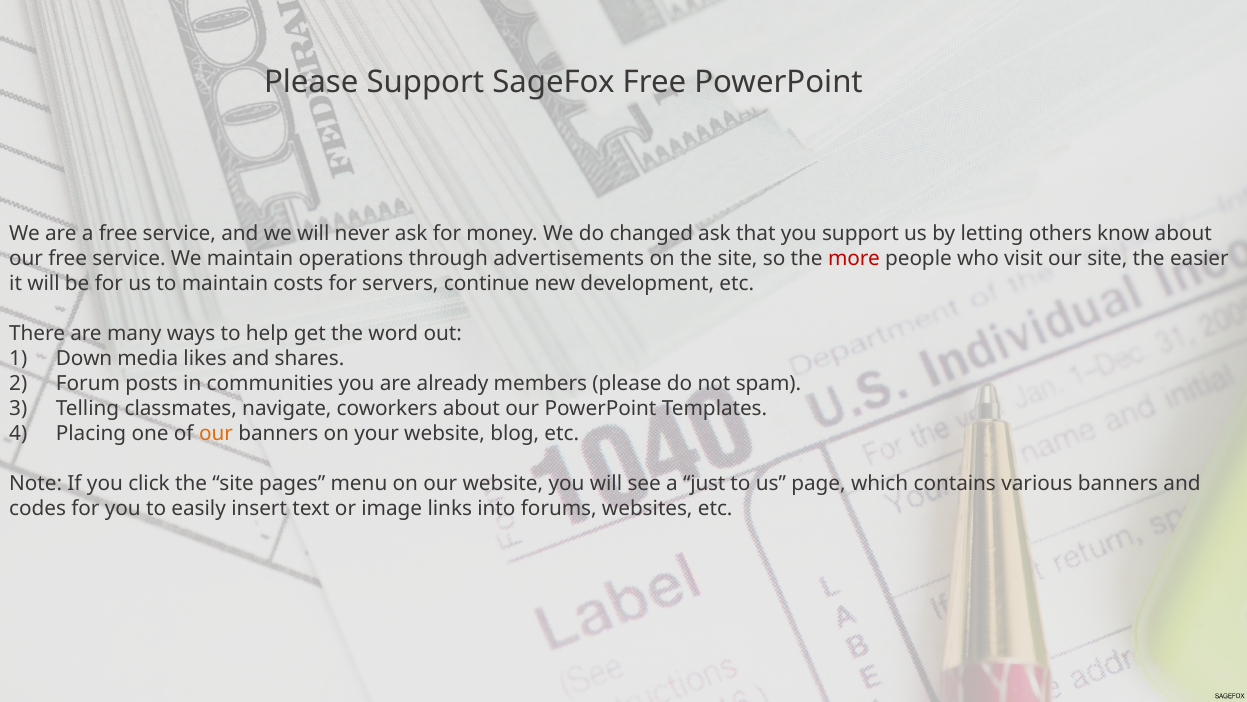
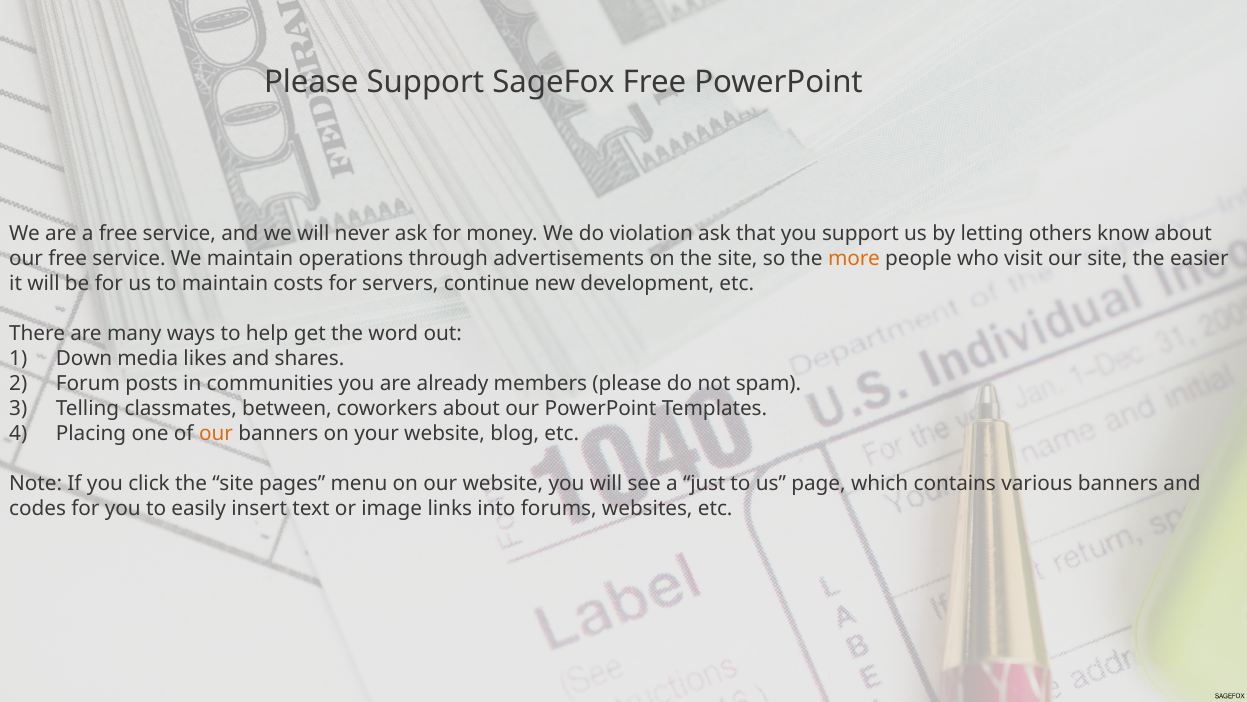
changed: changed -> violation
more colour: red -> orange
navigate: navigate -> between
